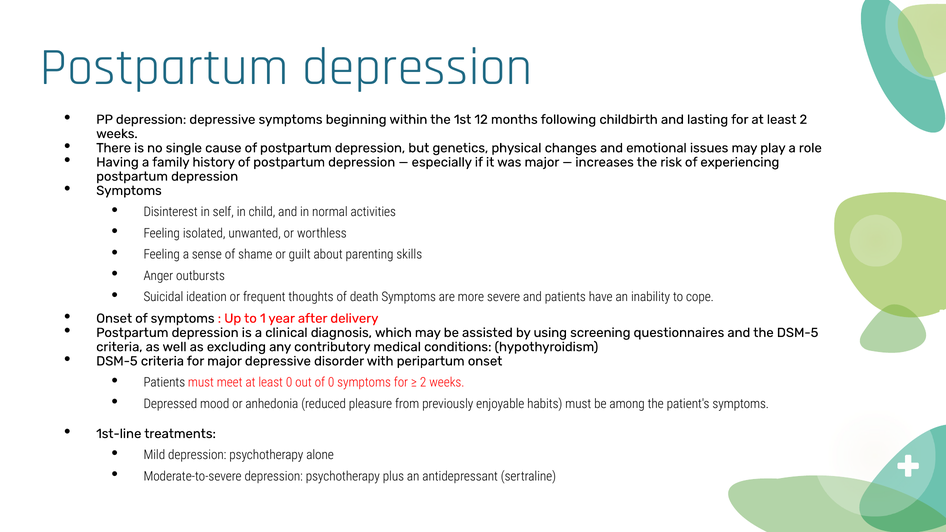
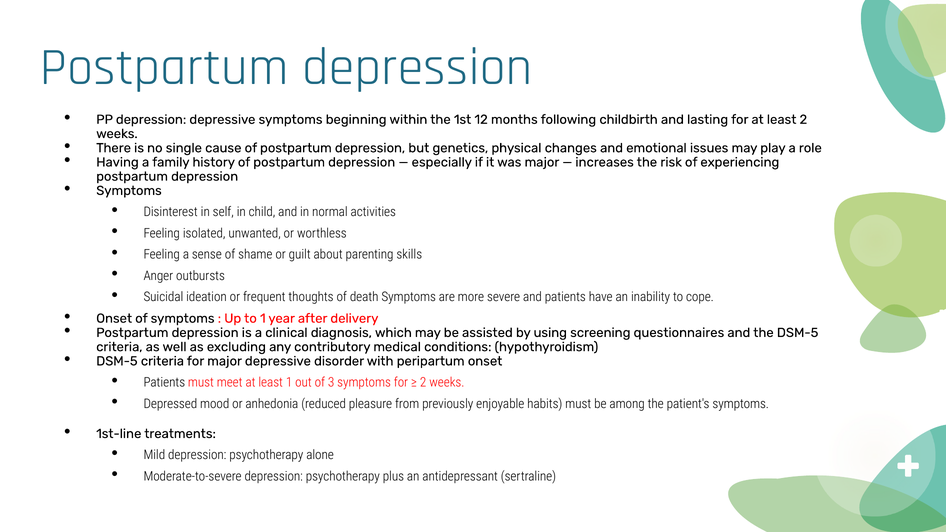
least 0: 0 -> 1
of 0: 0 -> 3
